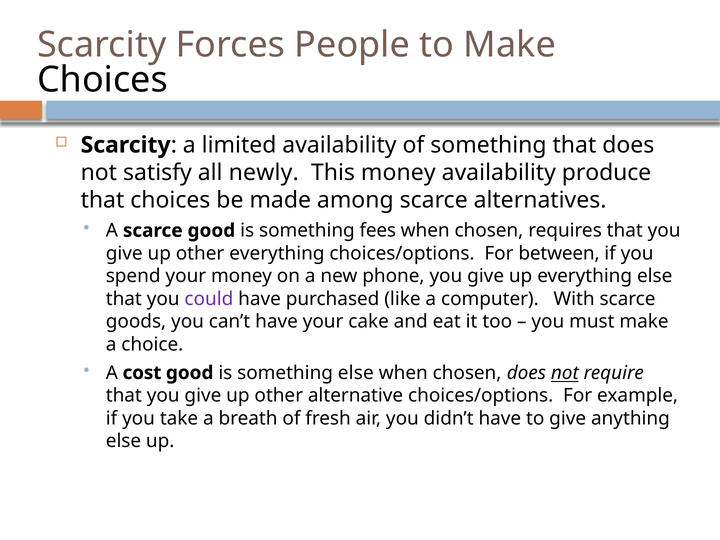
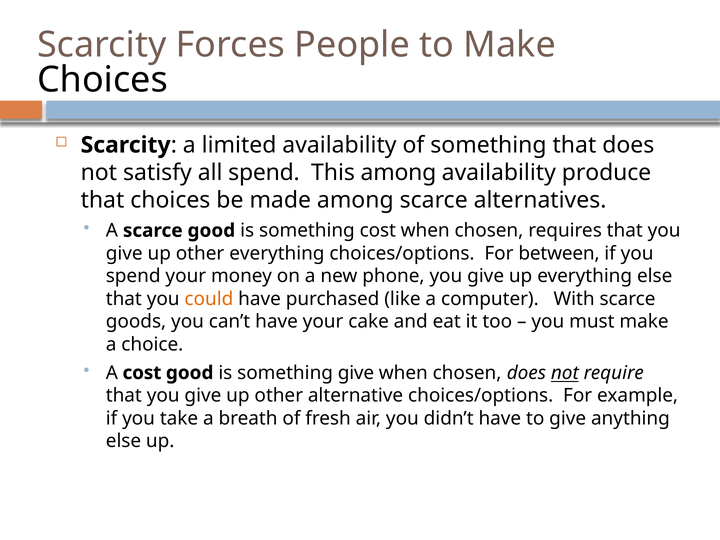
all newly: newly -> spend
This money: money -> among
something fees: fees -> cost
could colour: purple -> orange
something else: else -> give
